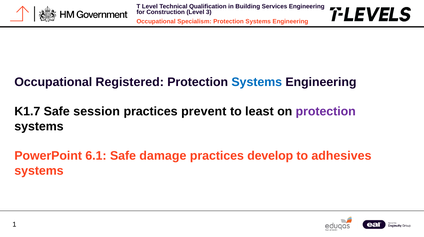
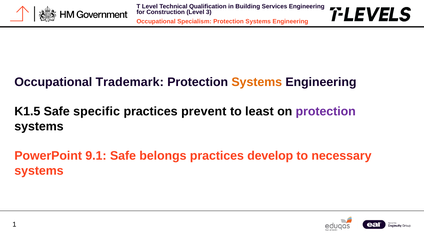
Registered: Registered -> Trademark
Systems at (257, 82) colour: blue -> orange
K1.7: K1.7 -> K1.5
session: session -> specific
6.1: 6.1 -> 9.1
damage: damage -> belongs
adhesives: adhesives -> necessary
